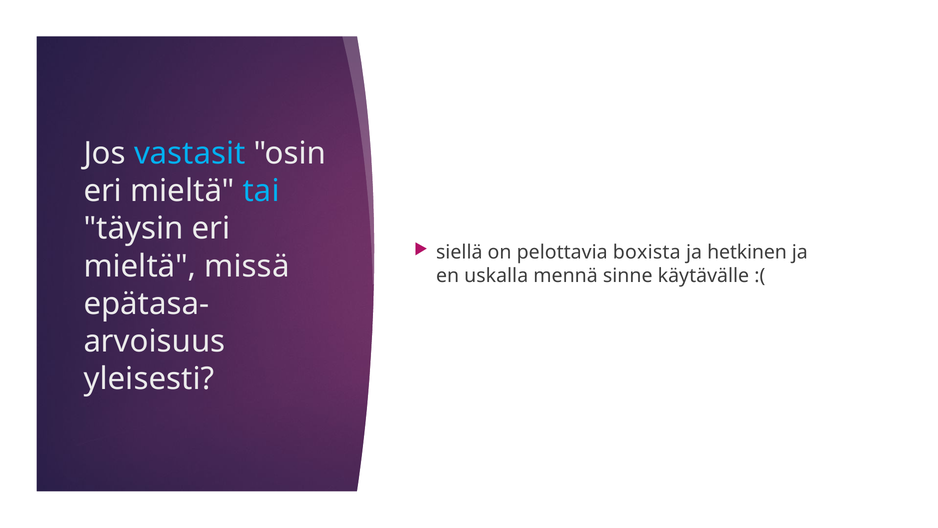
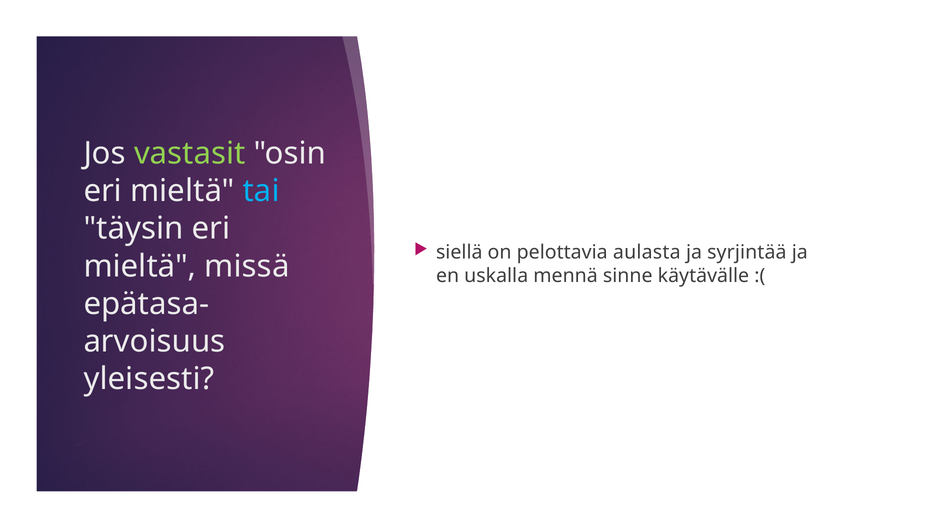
vastasit colour: light blue -> light green
boxista: boxista -> aulasta
hetkinen: hetkinen -> syrjintää
